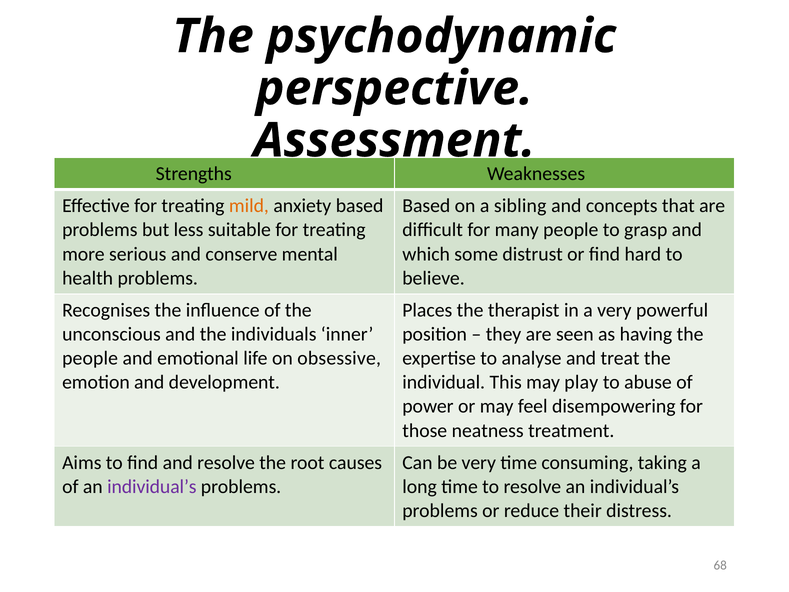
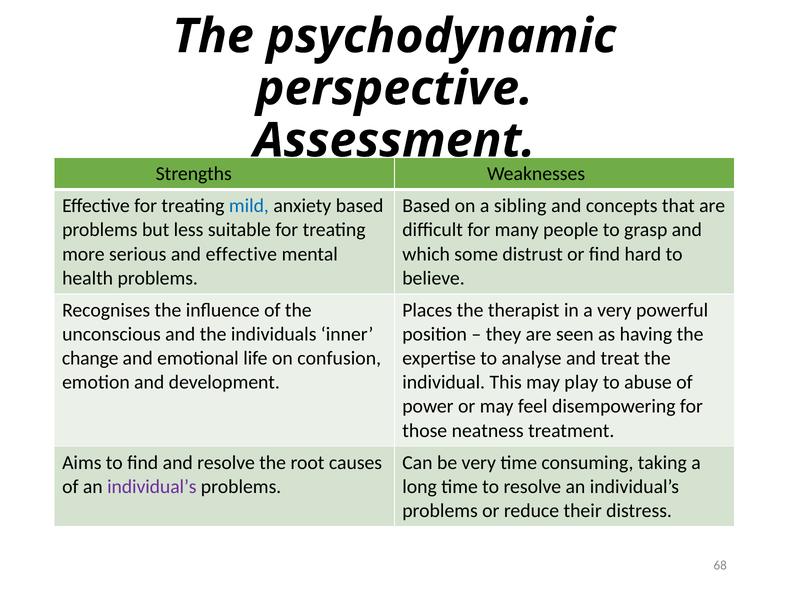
mild colour: orange -> blue
and conserve: conserve -> effective
people at (90, 358): people -> change
obsessive: obsessive -> confusion
